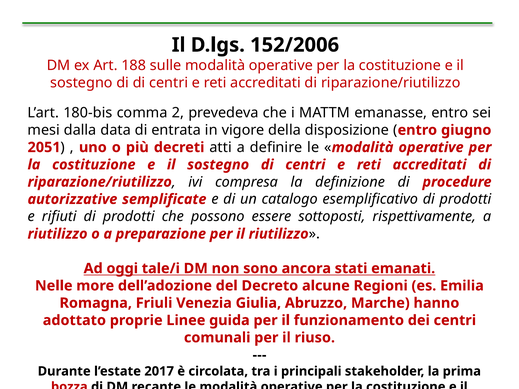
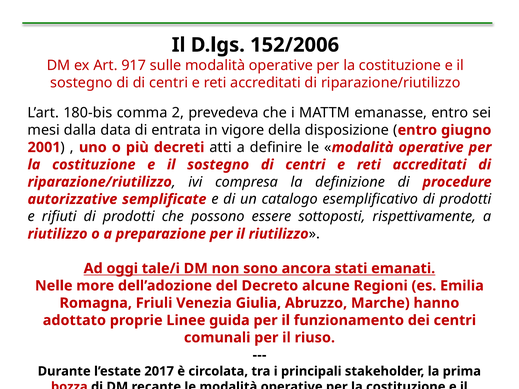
188: 188 -> 917
2051: 2051 -> 2001
